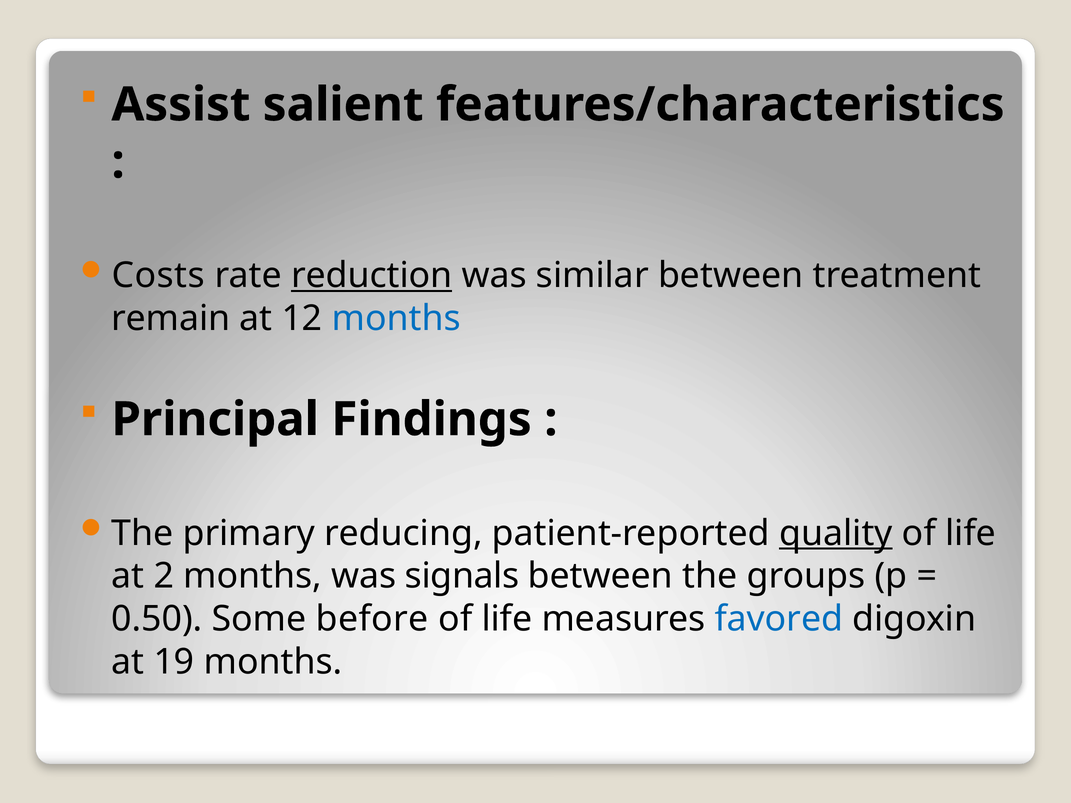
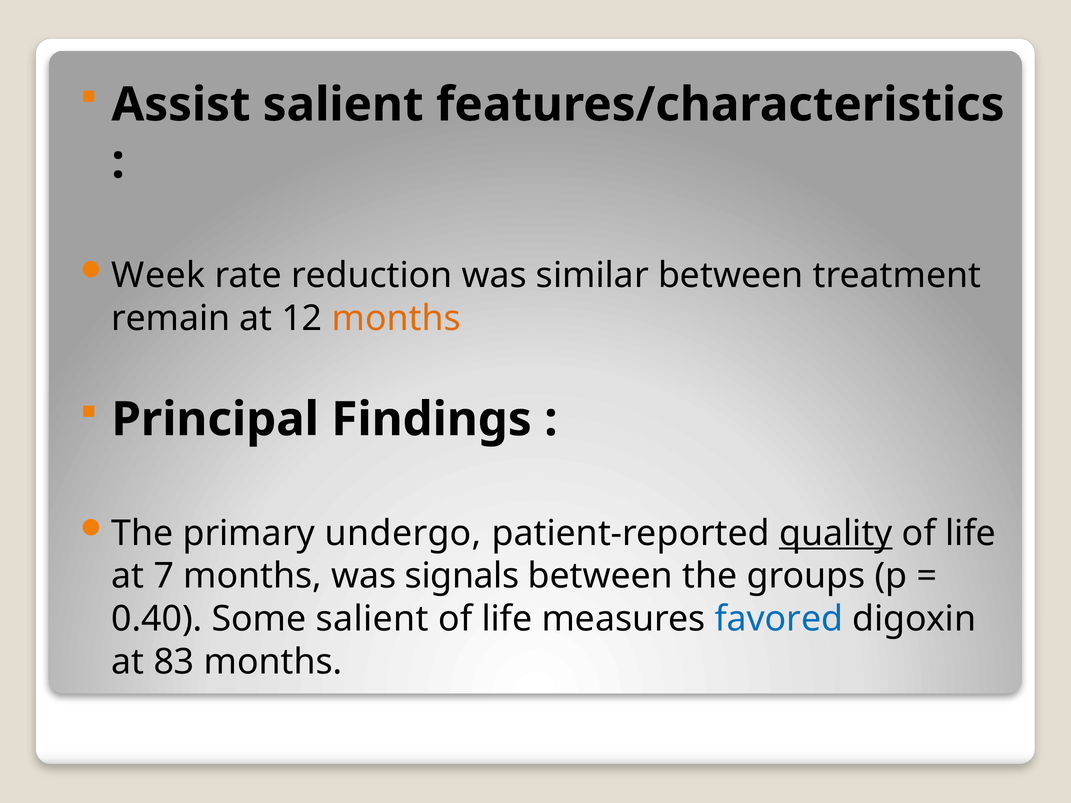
Costs: Costs -> Week
reduction underline: present -> none
months at (396, 319) colour: blue -> orange
reducing: reducing -> undergo
2: 2 -> 7
0.50: 0.50 -> 0.40
Some before: before -> salient
19: 19 -> 83
